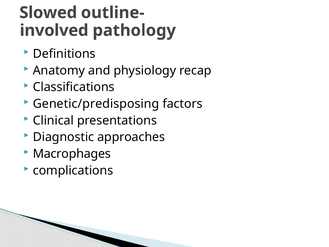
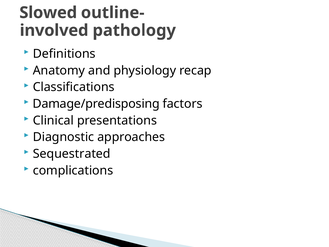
Genetic/predisposing: Genetic/predisposing -> Damage/predisposing
Macrophages: Macrophages -> Sequestrated
